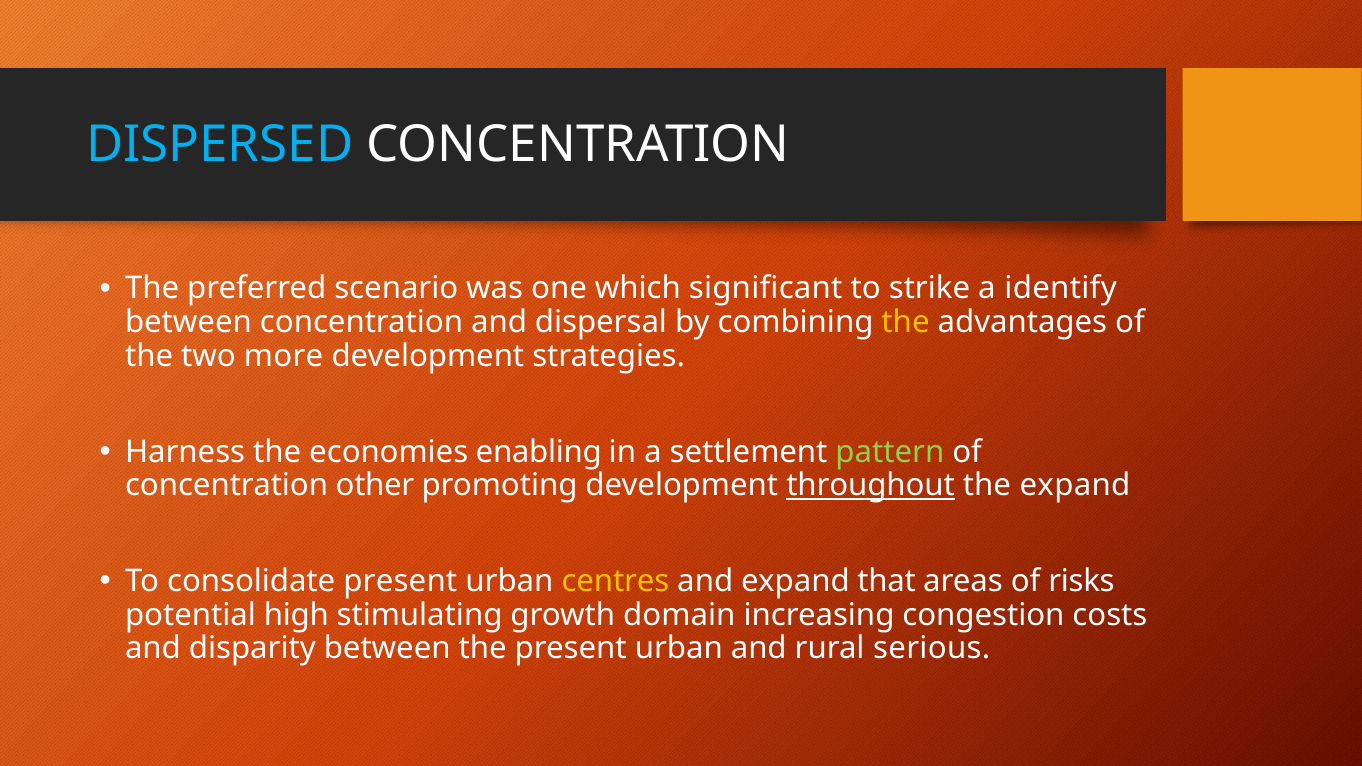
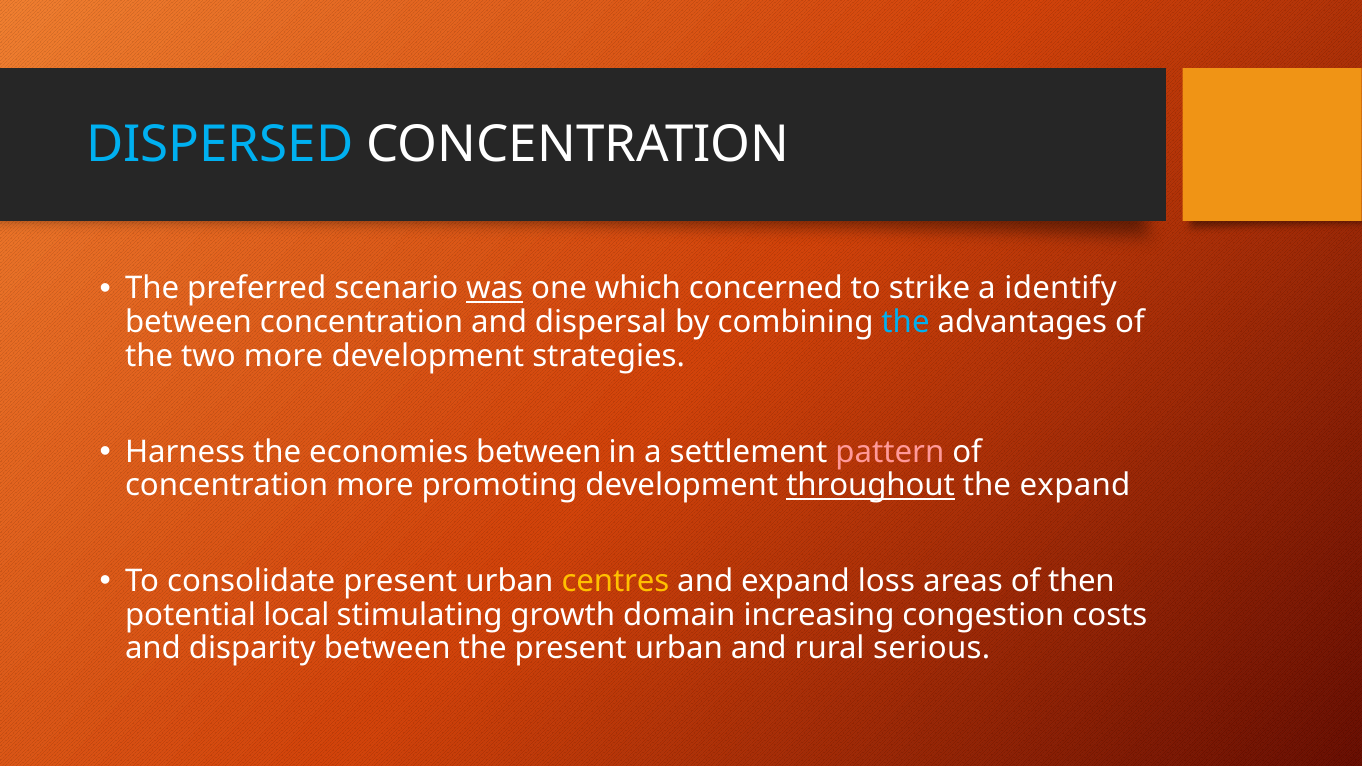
was underline: none -> present
significant: significant -> concerned
the at (906, 322) colour: yellow -> light blue
economies enabling: enabling -> between
pattern colour: light green -> pink
concentration other: other -> more
that: that -> loss
risks: risks -> then
high: high -> local
